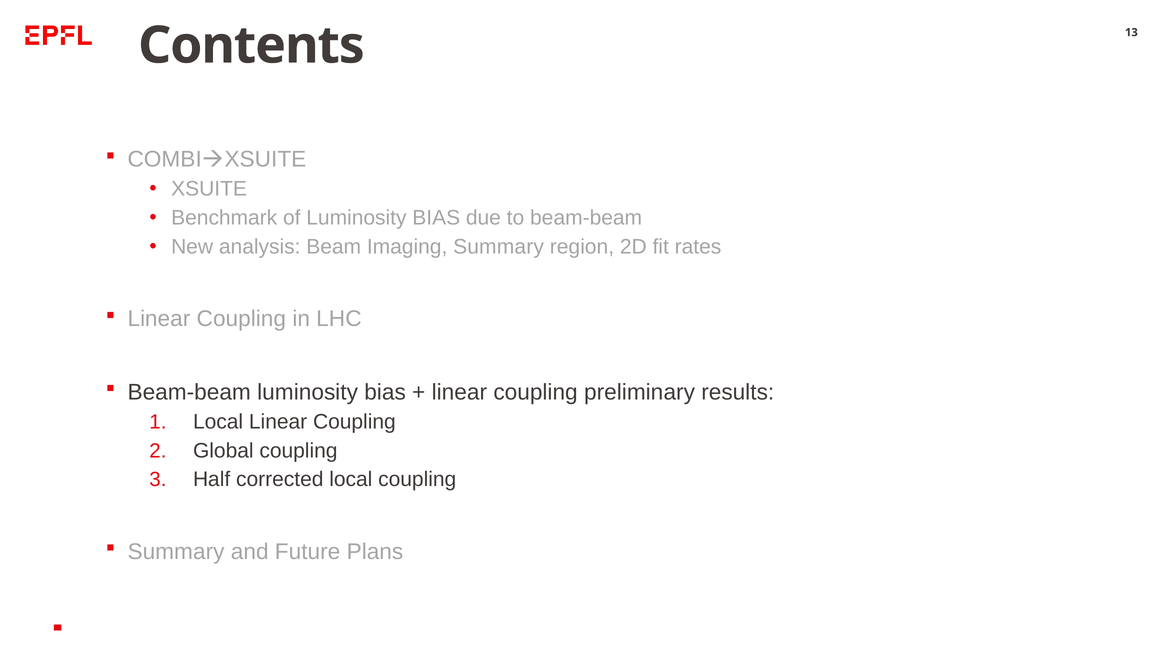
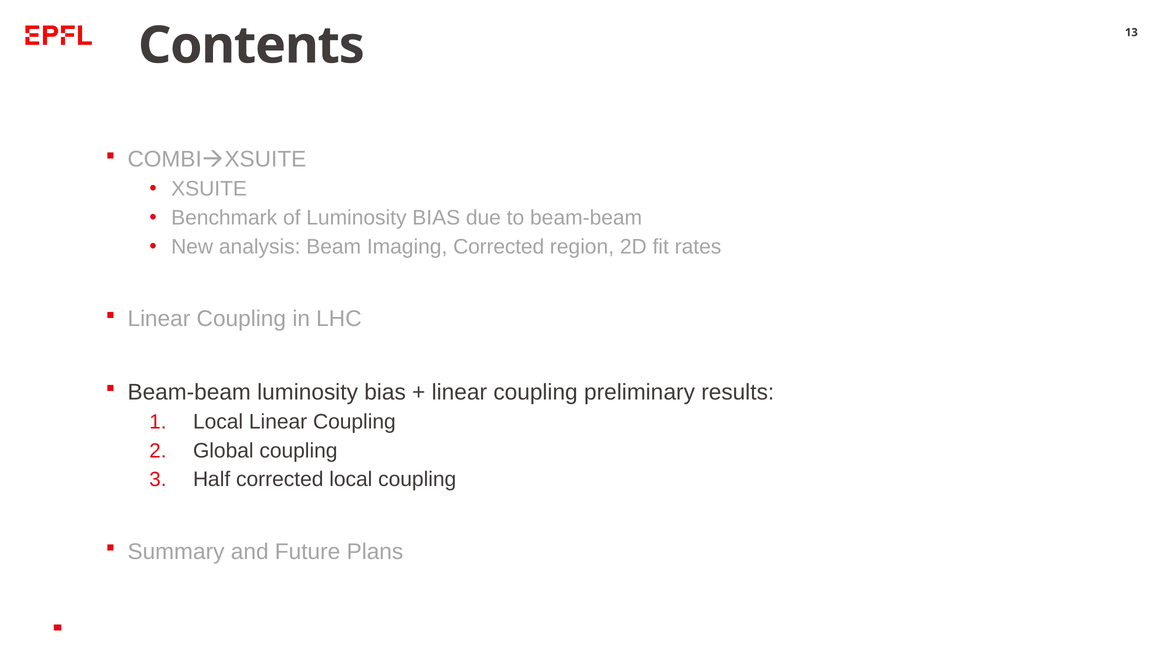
Imaging Summary: Summary -> Corrected
